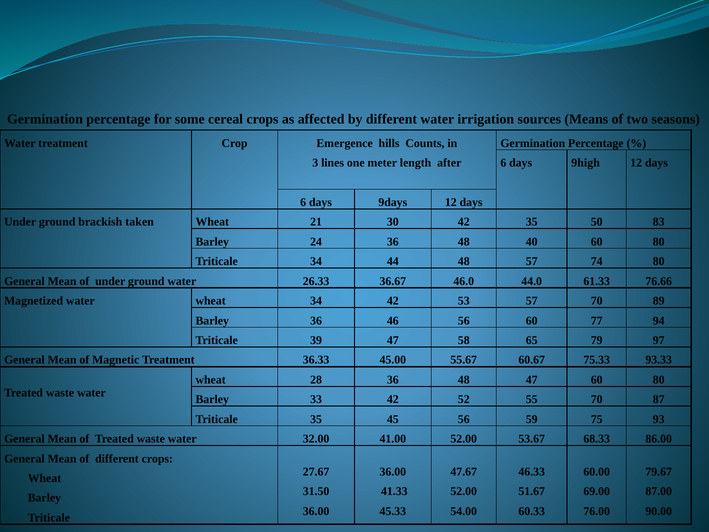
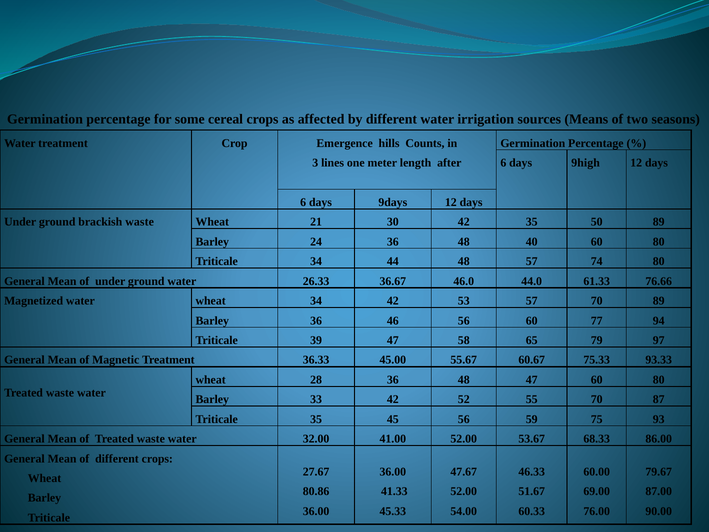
brackish taken: taken -> waste
50 83: 83 -> 89
31.50: 31.50 -> 80.86
